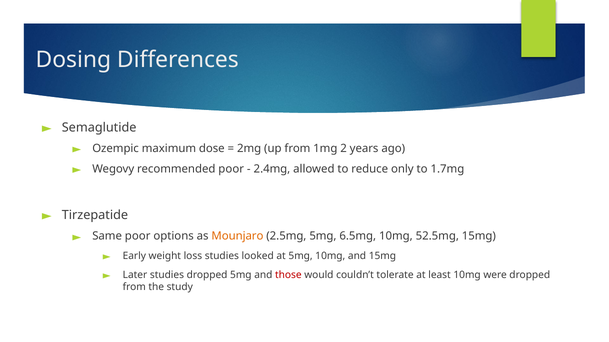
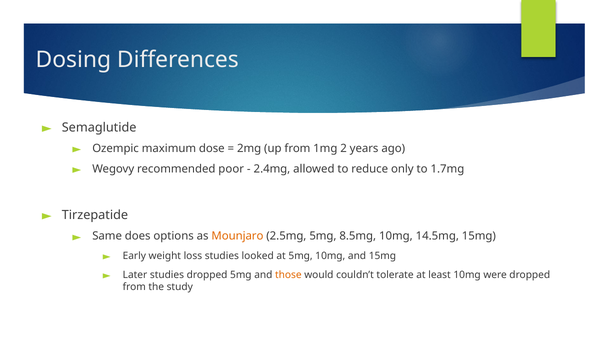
Same poor: poor -> does
6.5mg: 6.5mg -> 8.5mg
52.5mg: 52.5mg -> 14.5mg
those colour: red -> orange
